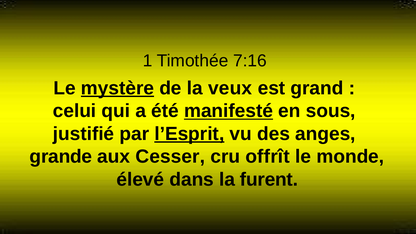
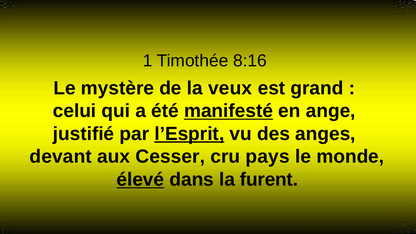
7:16: 7:16 -> 8:16
mystère underline: present -> none
sous: sous -> ange
grande: grande -> devant
offrît: offrît -> pays
élevé underline: none -> present
